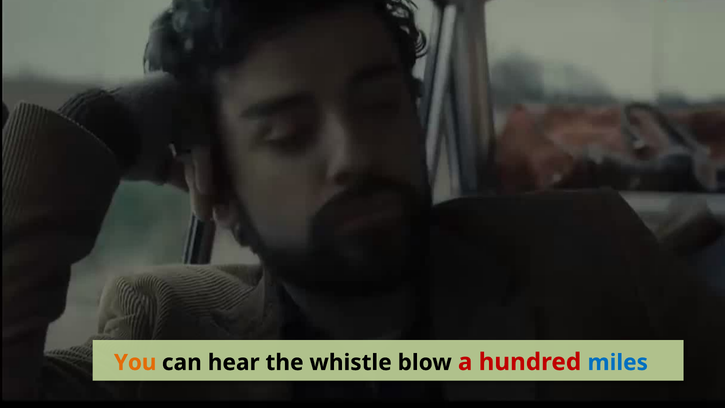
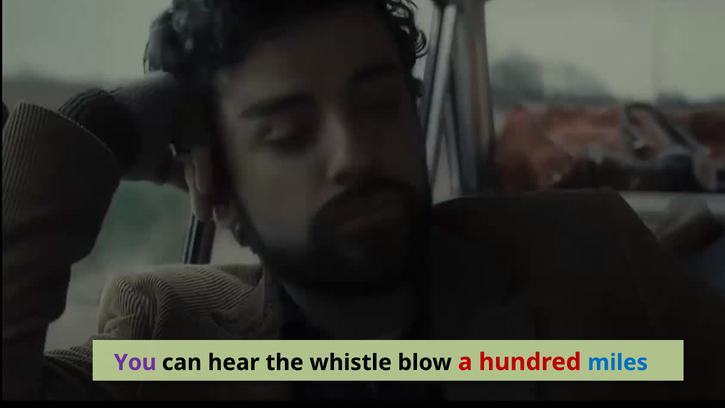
You at (135, 362) colour: orange -> purple
